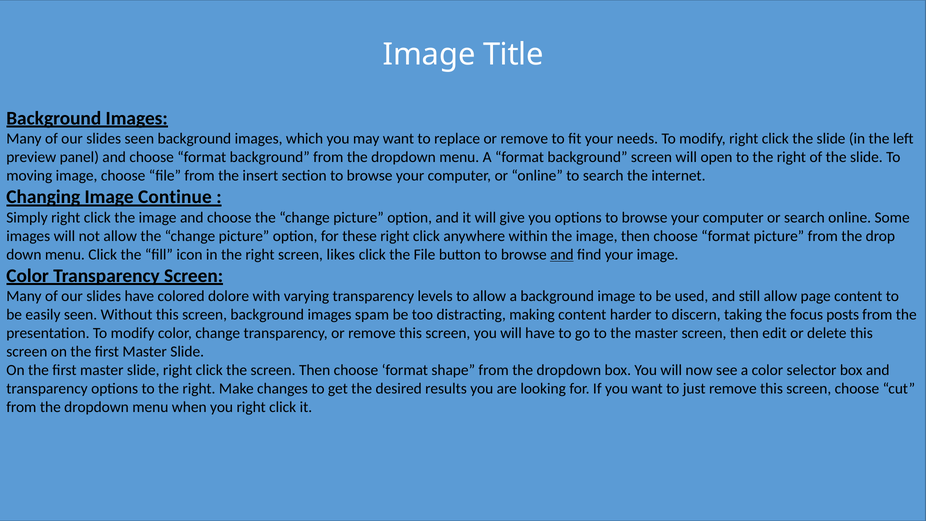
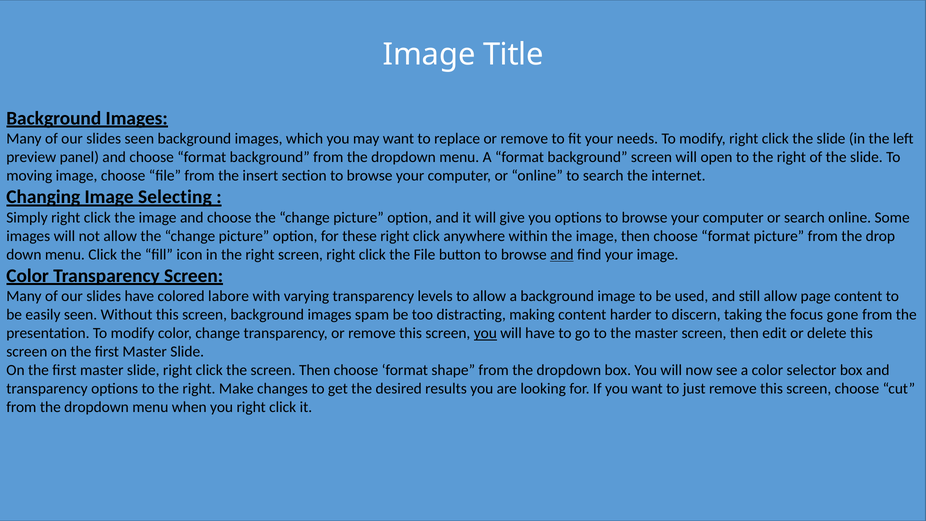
Continue: Continue -> Selecting
screen likes: likes -> right
dolore: dolore -> labore
posts: posts -> gone
you at (485, 333) underline: none -> present
